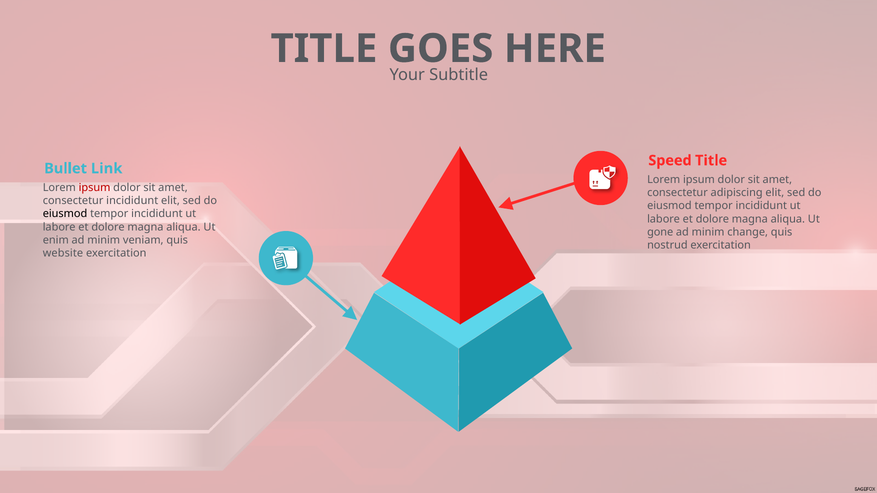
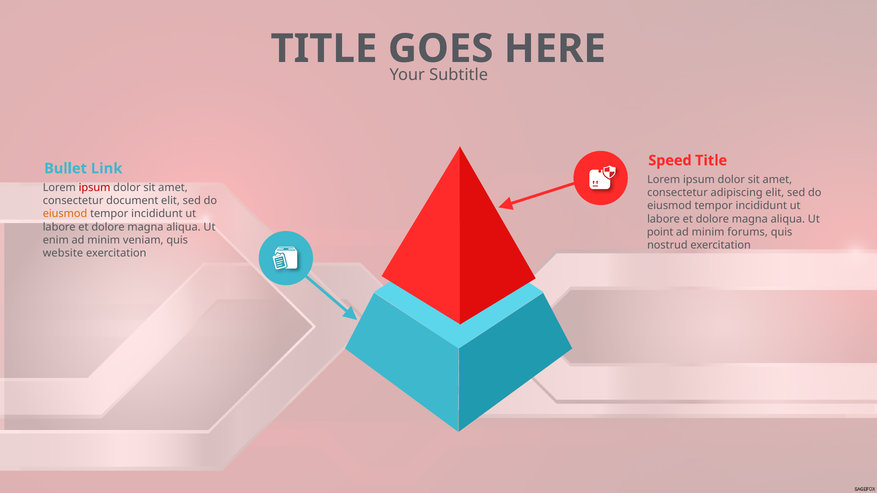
consectetur incididunt: incididunt -> document
eiusmod at (65, 214) colour: black -> orange
gone: gone -> point
change: change -> forums
